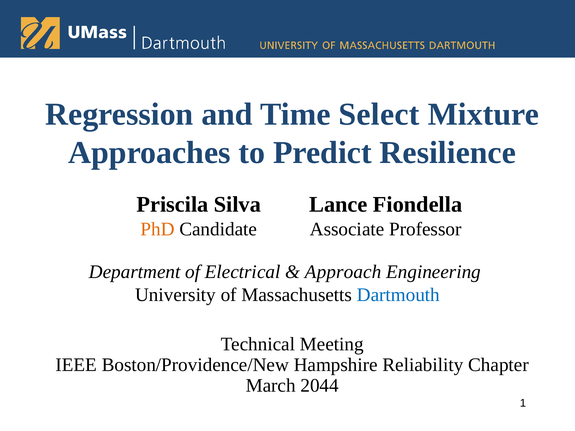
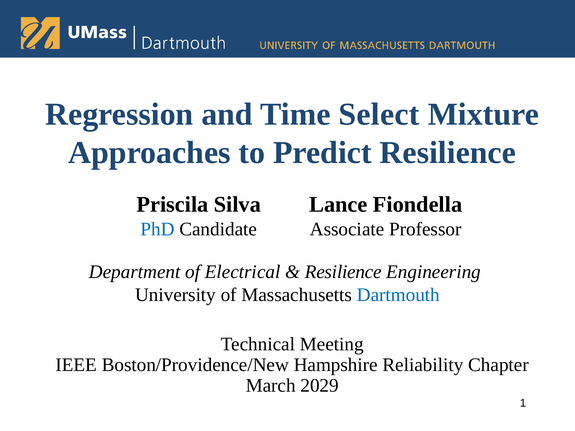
PhD colour: orange -> blue
Approach at (343, 272): Approach -> Resilience
2044: 2044 -> 2029
